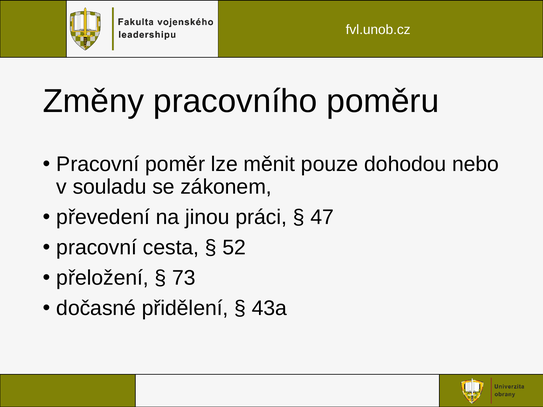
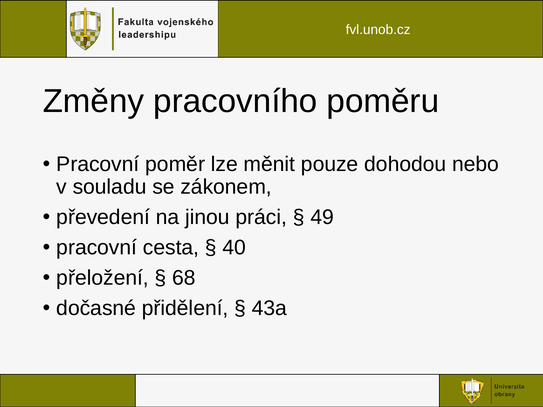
47: 47 -> 49
52: 52 -> 40
73: 73 -> 68
